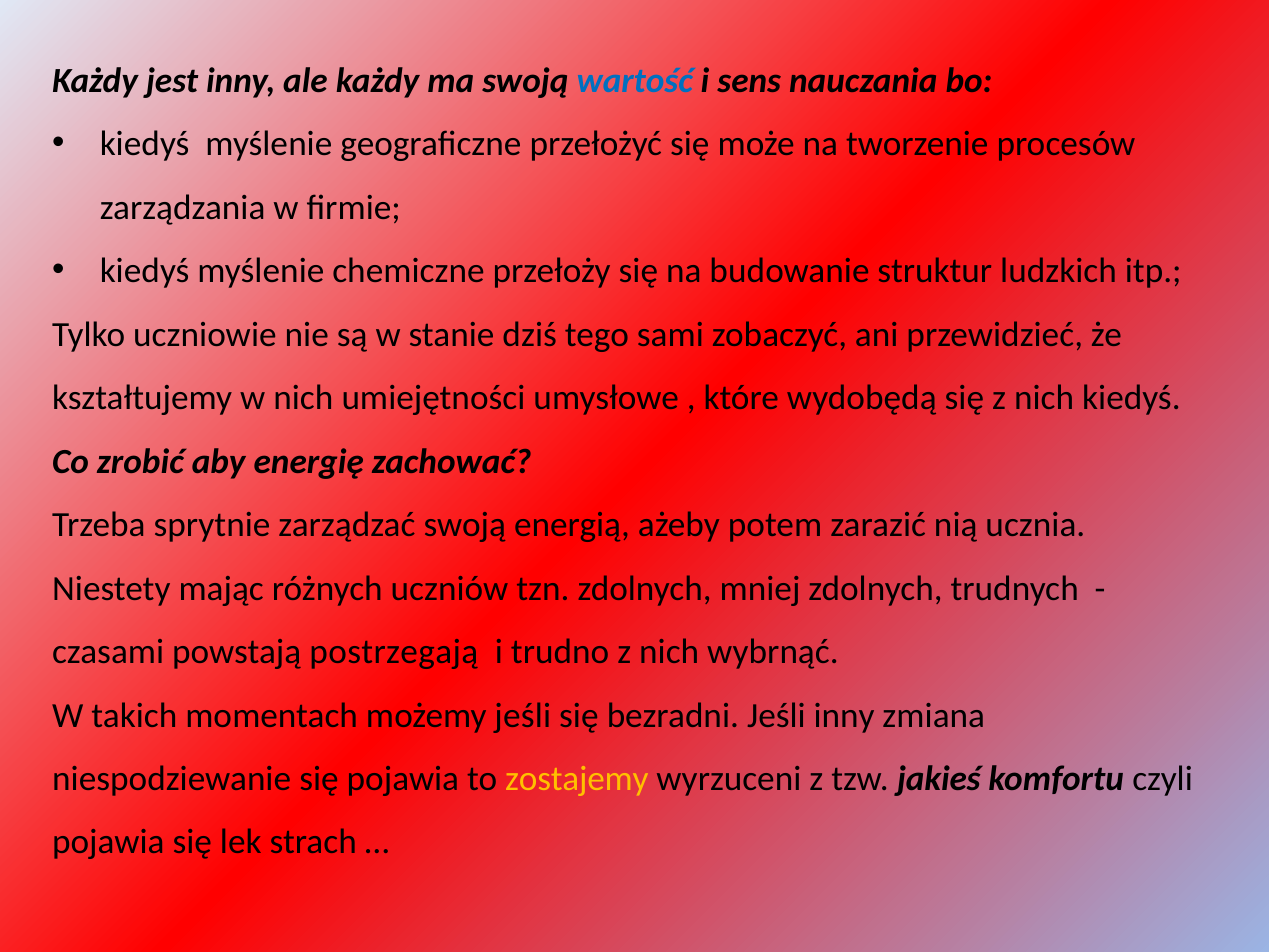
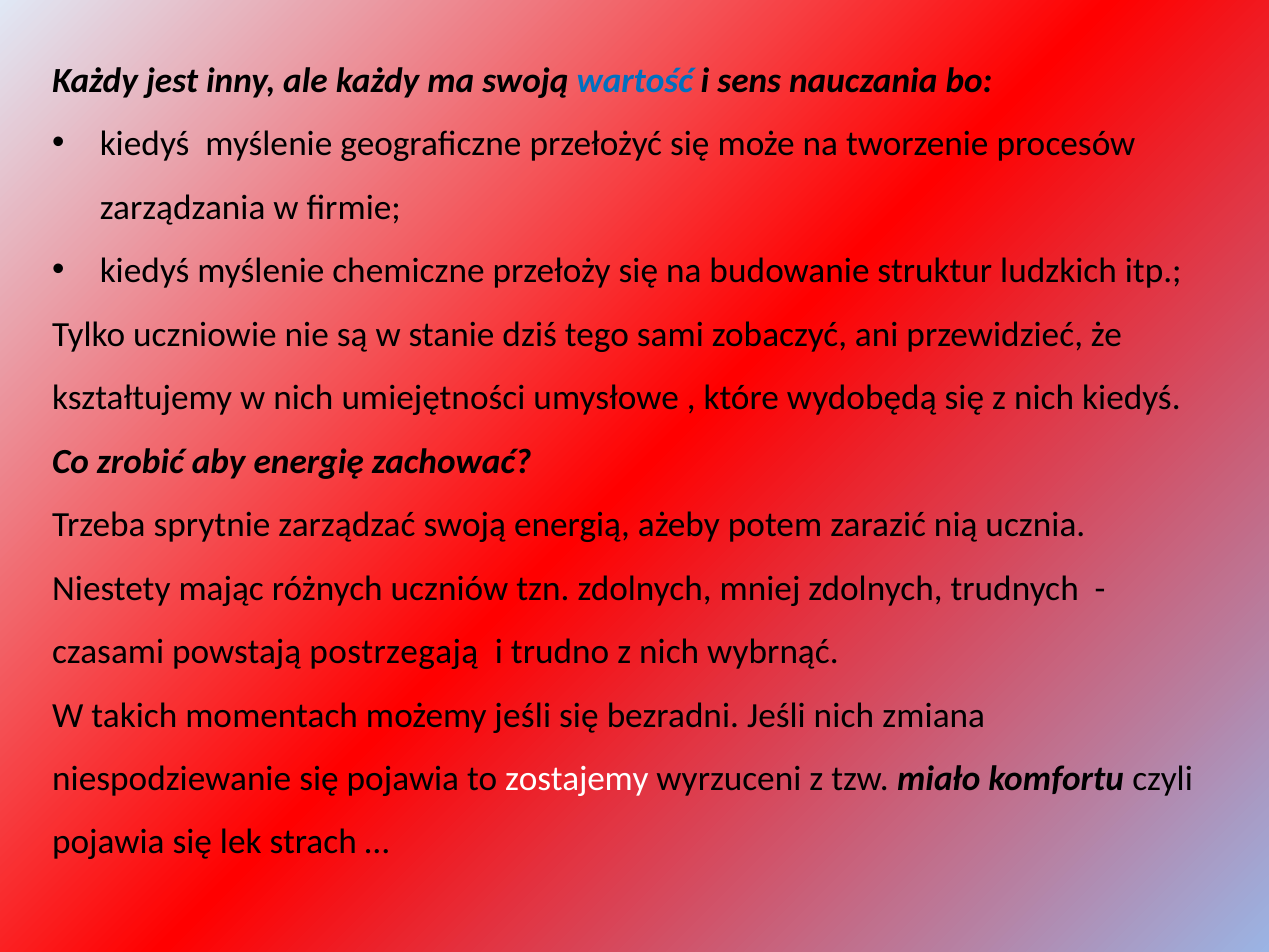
Jeśli inny: inny -> nich
zostajemy colour: yellow -> white
jakieś: jakieś -> miało
